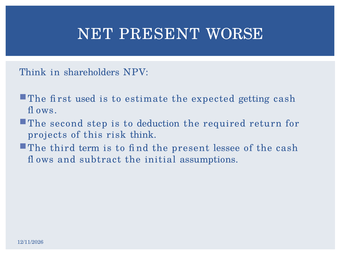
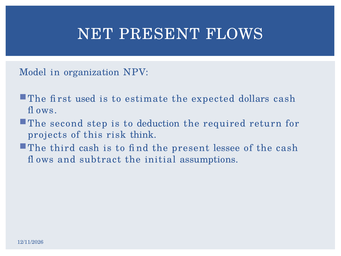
WORSE: WORSE -> FLOWS
Think at (33, 72): Think -> Model
shareholders: shareholders -> organization
getting: getting -> dollars
third term: term -> cash
